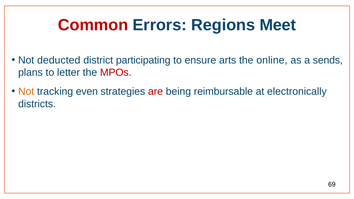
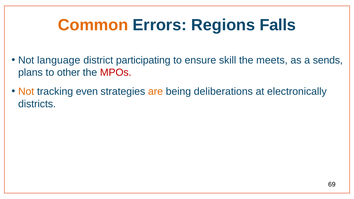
Common colour: red -> orange
Meet: Meet -> Falls
deducted: deducted -> language
arts: arts -> skill
online: online -> meets
letter: letter -> other
are colour: red -> orange
reimbursable: reimbursable -> deliberations
